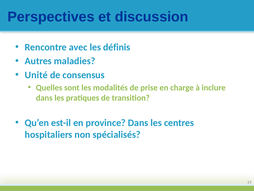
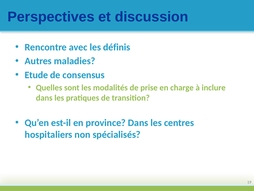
Unité: Unité -> Etude
